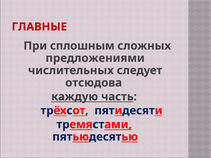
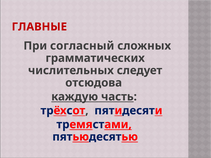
сплошным: сплошным -> согласный
предложениями: предложениями -> грамматических
